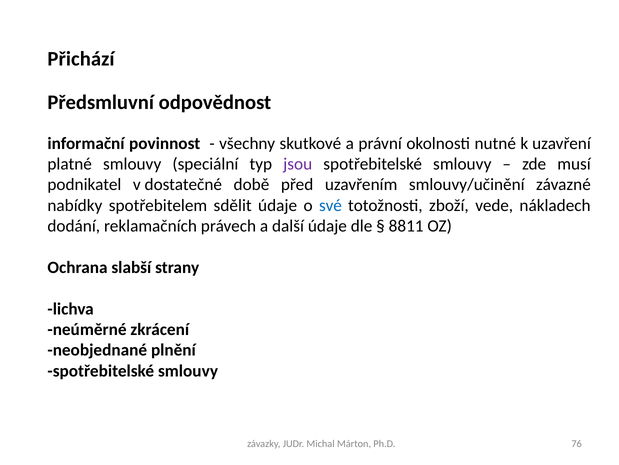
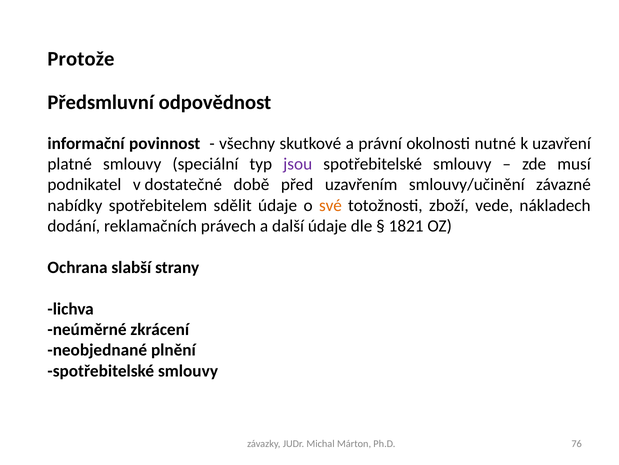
Přichází: Přichází -> Protože
své colour: blue -> orange
8811: 8811 -> 1821
